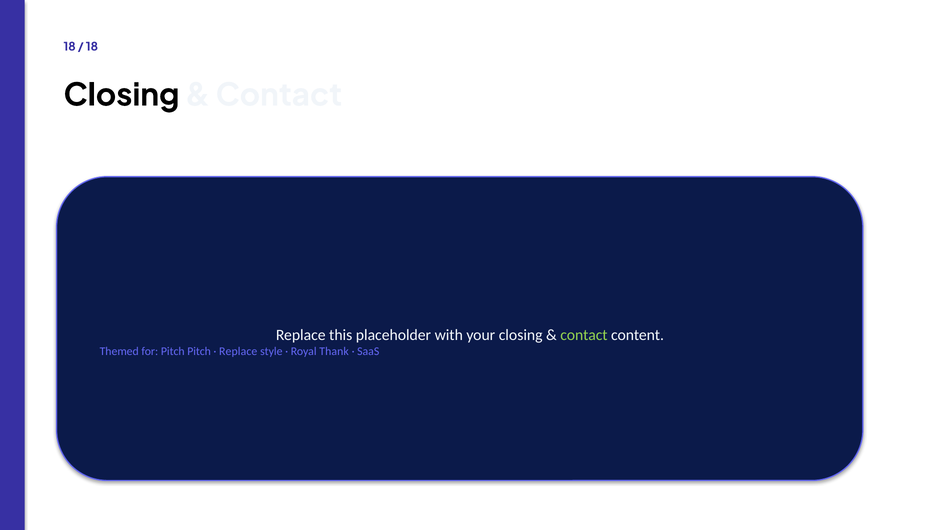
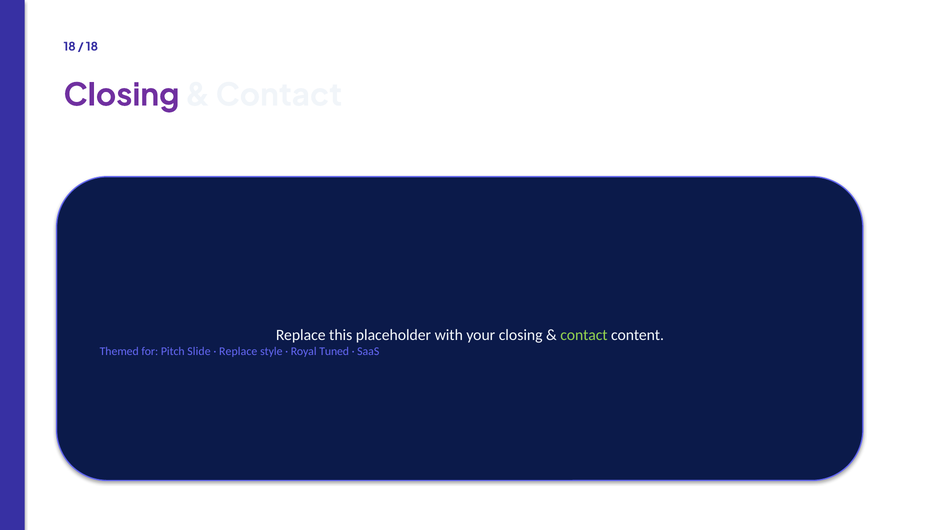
Closing at (121, 95) colour: black -> purple
Pitch Pitch: Pitch -> Slide
Thank: Thank -> Tuned
